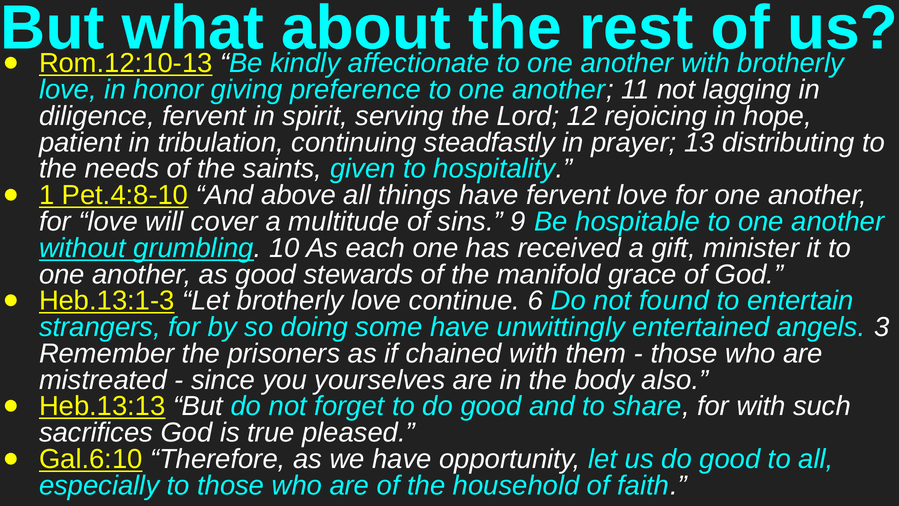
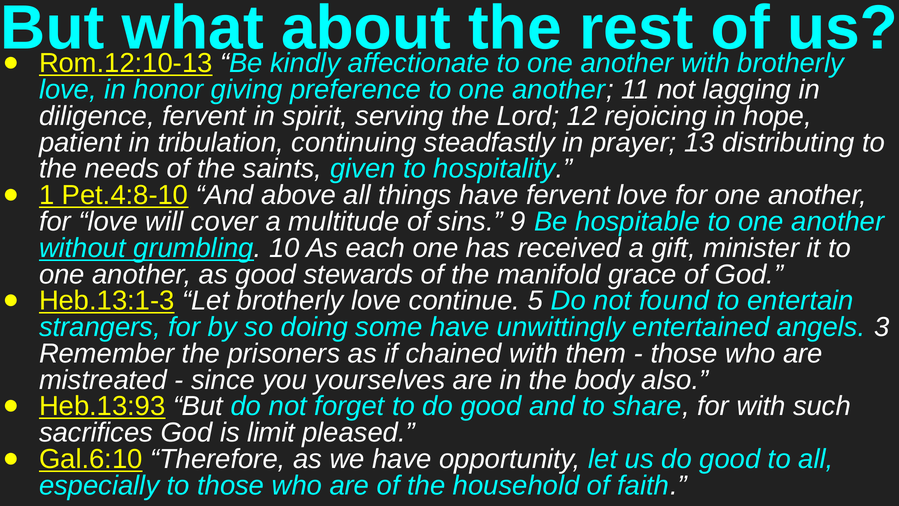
6: 6 -> 5
Heb.13:13: Heb.13:13 -> Heb.13:93
true: true -> limit
